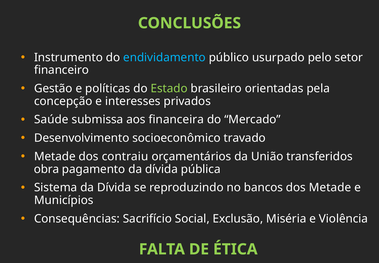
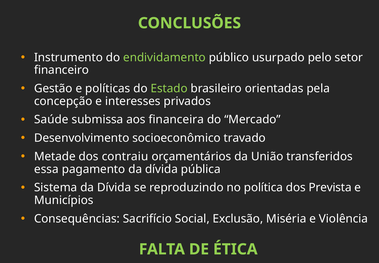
endividamento colour: light blue -> light green
obra: obra -> essa
bancos: bancos -> política
dos Metade: Metade -> Prevista
